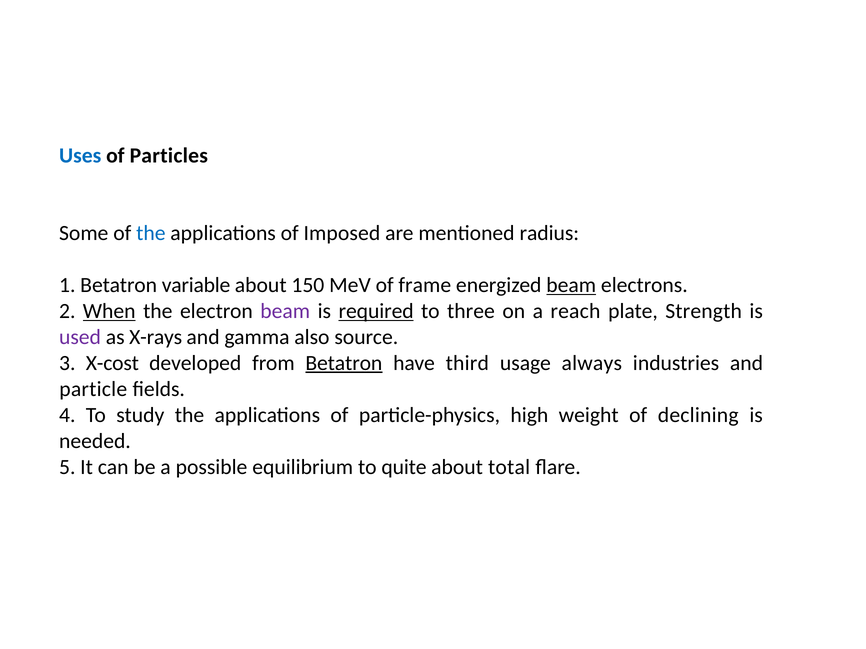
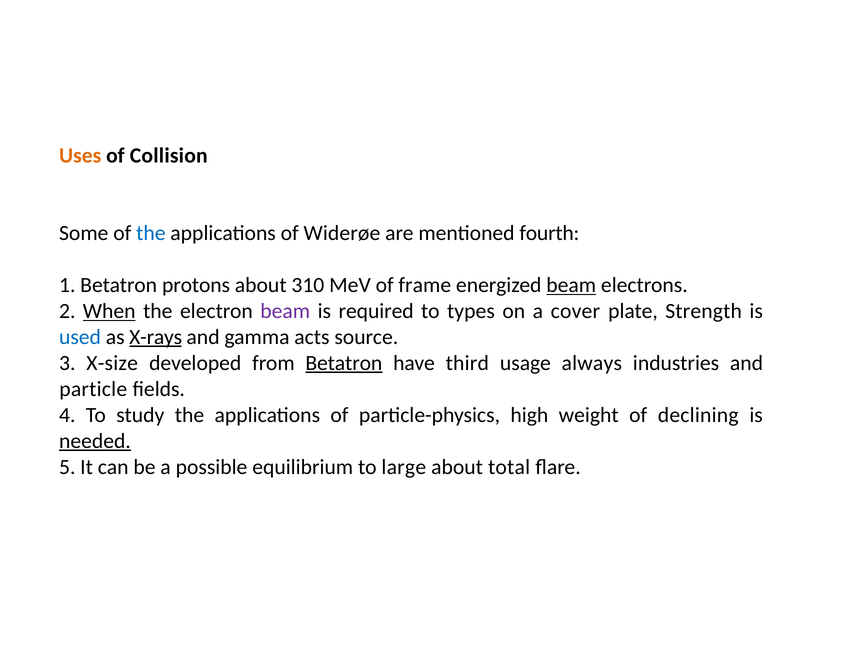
Uses colour: blue -> orange
Particles: Particles -> Collision
Imposed: Imposed -> Widerøe
radius: radius -> fourth
variable: variable -> protons
150: 150 -> 310
required underline: present -> none
three: three -> types
reach: reach -> cover
used colour: purple -> blue
X-rays underline: none -> present
also: also -> acts
X-cost: X-cost -> X-size
needed underline: none -> present
quite: quite -> large
